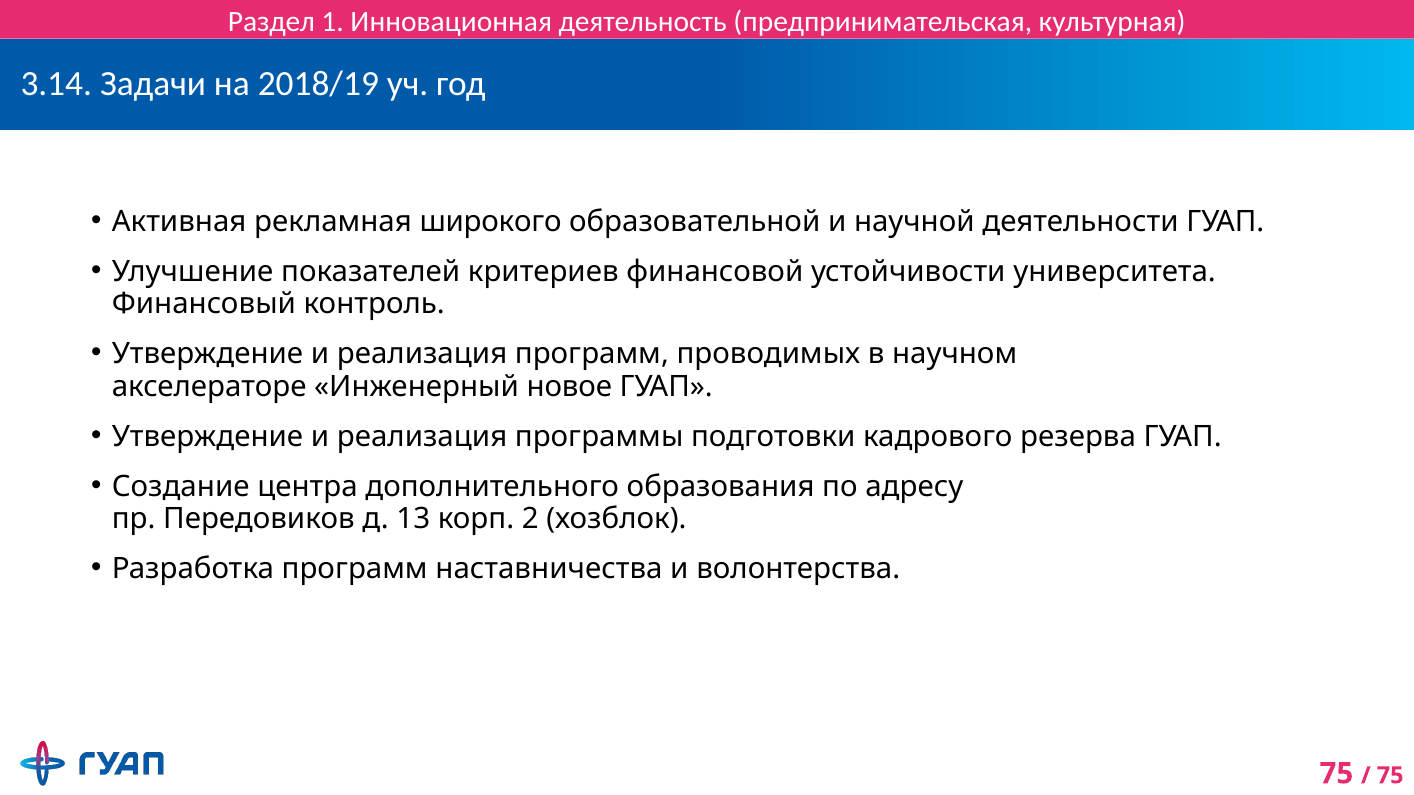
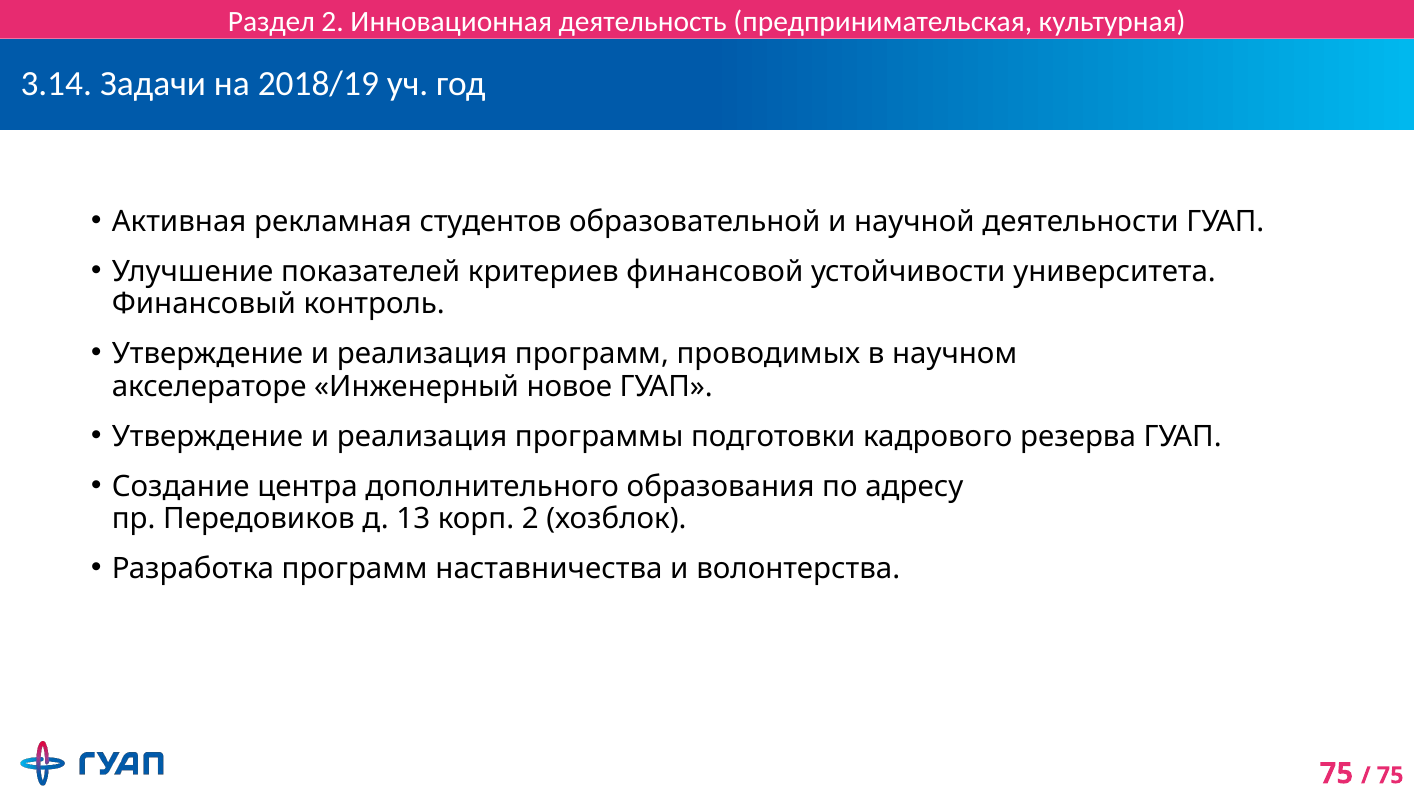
Раздел 1: 1 -> 2
широкого: широкого -> студентов
